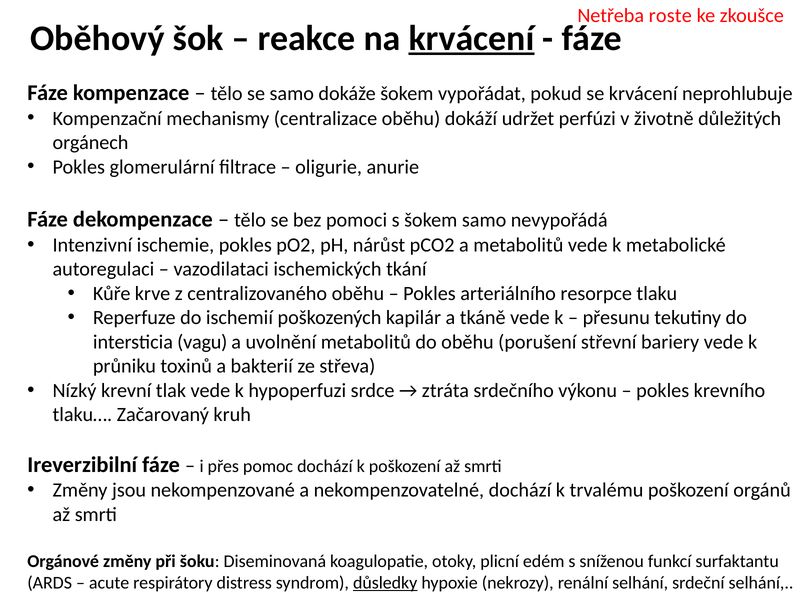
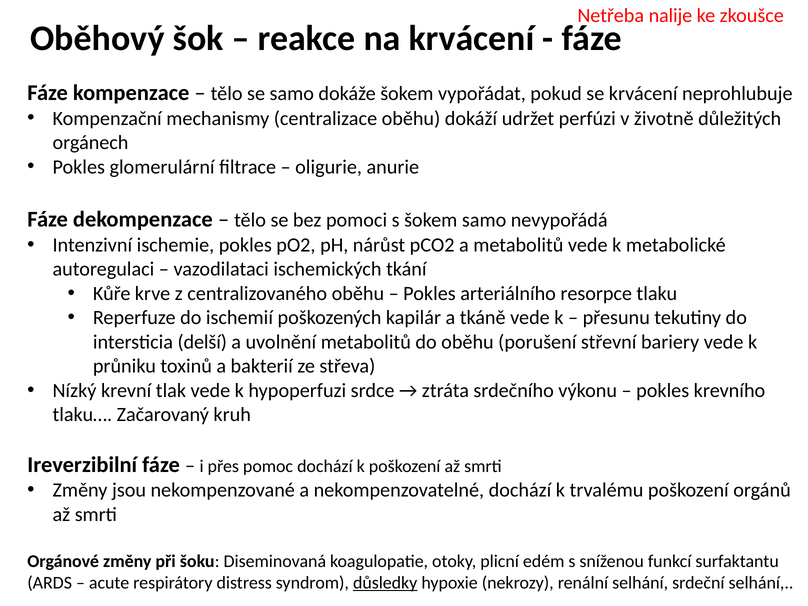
roste: roste -> nalije
krvácení at (471, 38) underline: present -> none
vagu: vagu -> delší
